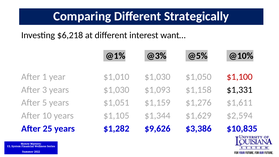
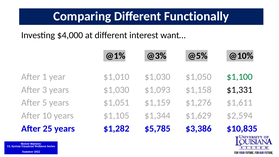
Strategically: Strategically -> Functionally
$6,218: $6,218 -> $4,000
$1,100 colour: red -> green
$9,626: $9,626 -> $5,785
